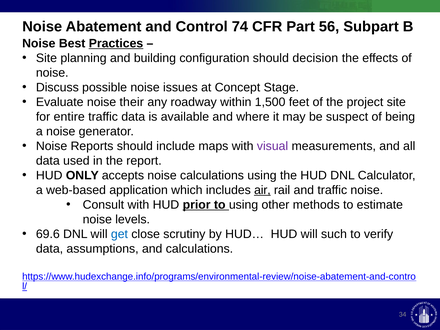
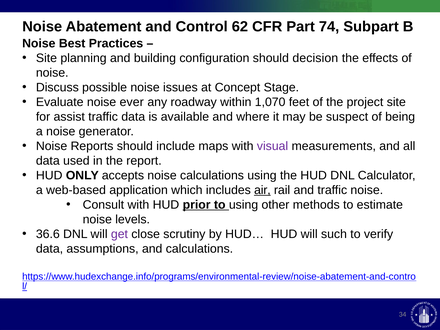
74: 74 -> 62
56: 56 -> 74
Practices underline: present -> none
their: their -> ever
1,500: 1,500 -> 1,070
entire: entire -> assist
69.6: 69.6 -> 36.6
get colour: blue -> purple
